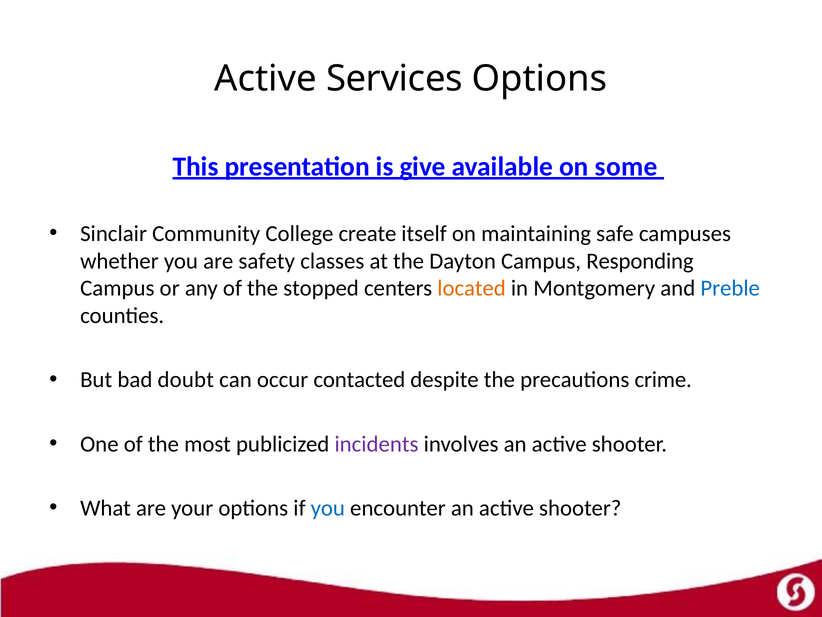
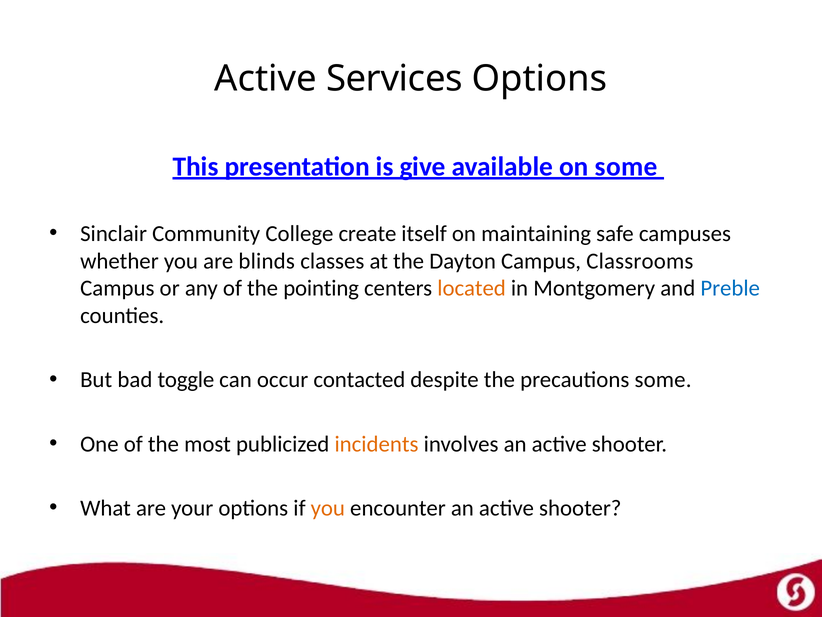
safety: safety -> blinds
Responding: Responding -> Classrooms
stopped: stopped -> pointing
doubt: doubt -> toggle
precautions crime: crime -> some
incidents colour: purple -> orange
you at (328, 508) colour: blue -> orange
